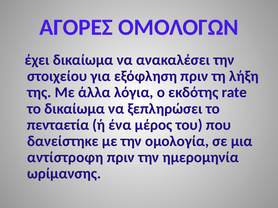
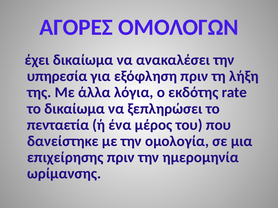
στοιχείου: στοιχείου -> υπηρεσία
αντίστροφη: αντίστροφη -> επιχείρησης
